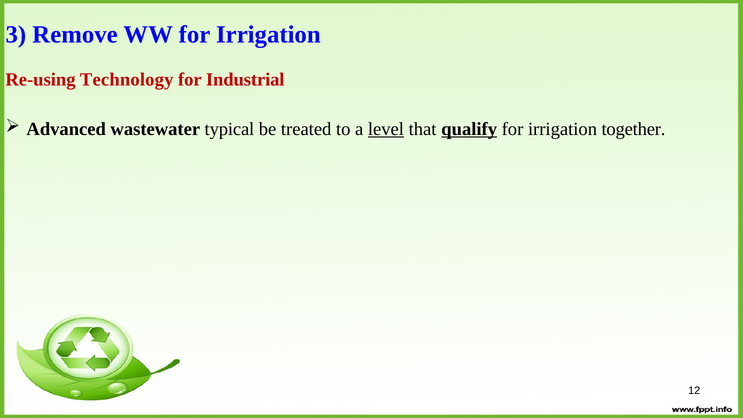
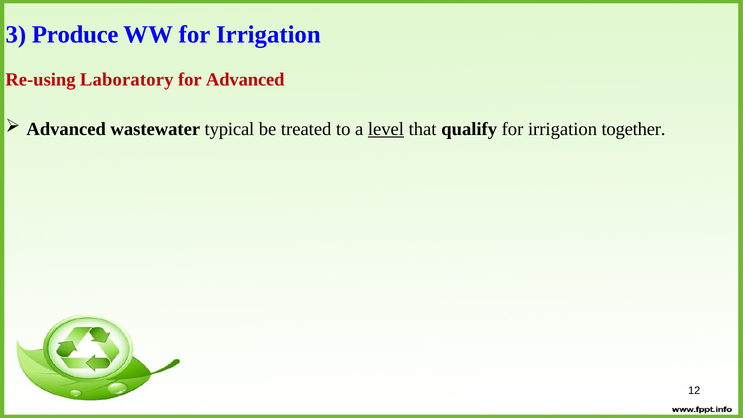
Remove: Remove -> Produce
Technology: Technology -> Laboratory
for Industrial: Industrial -> Advanced
qualify underline: present -> none
